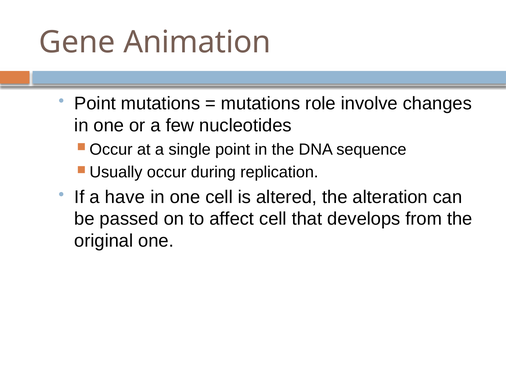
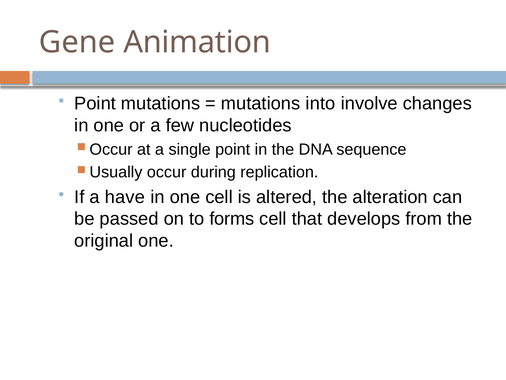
role: role -> into
affect: affect -> forms
